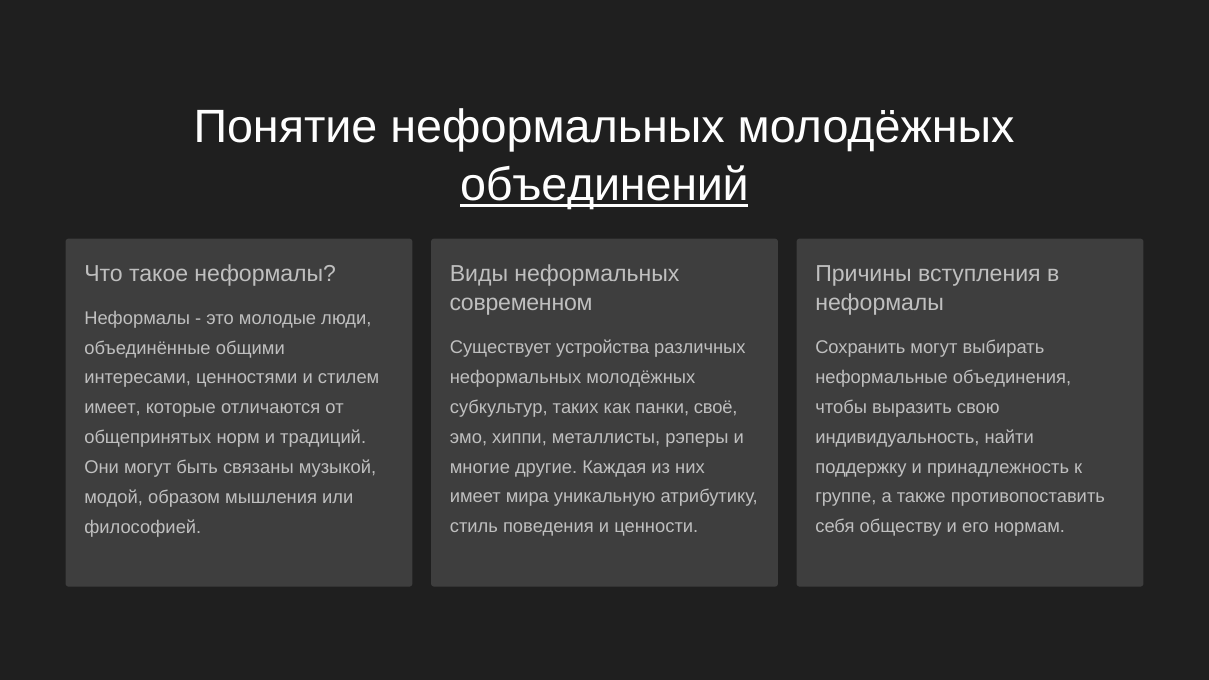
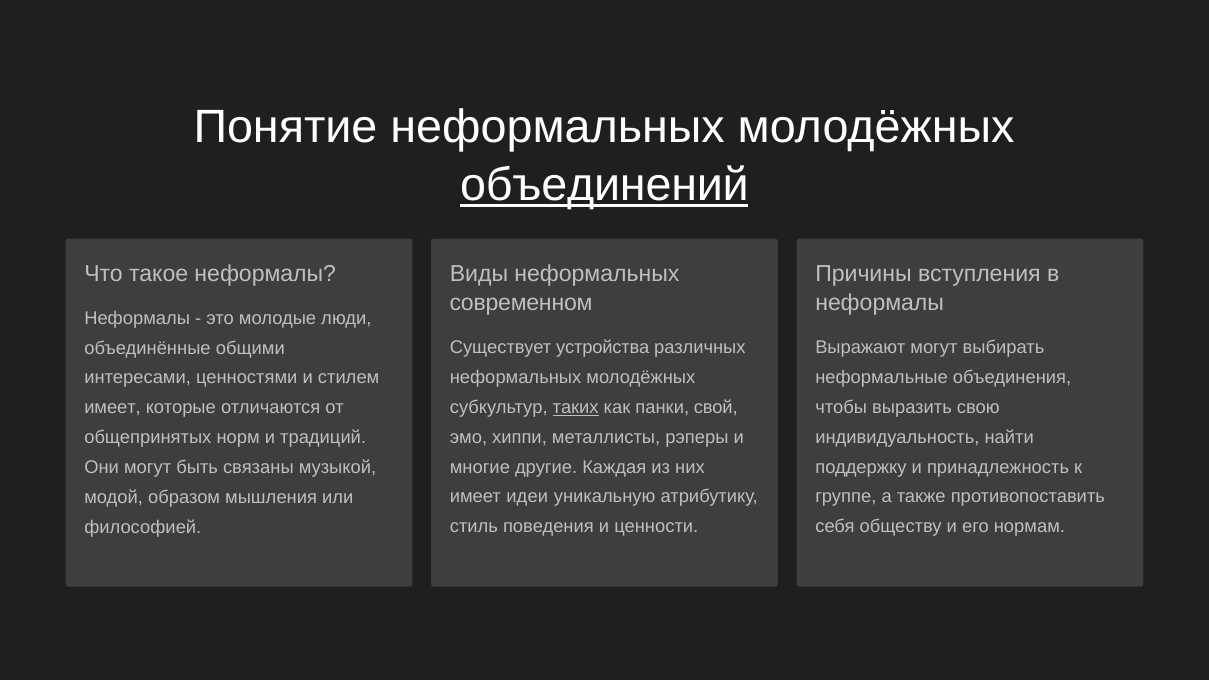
Сохранить: Сохранить -> Выражают
таких underline: none -> present
своё: своё -> свой
мира: мира -> идеи
